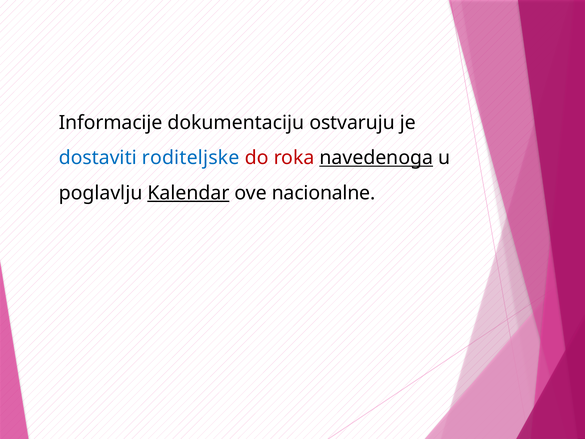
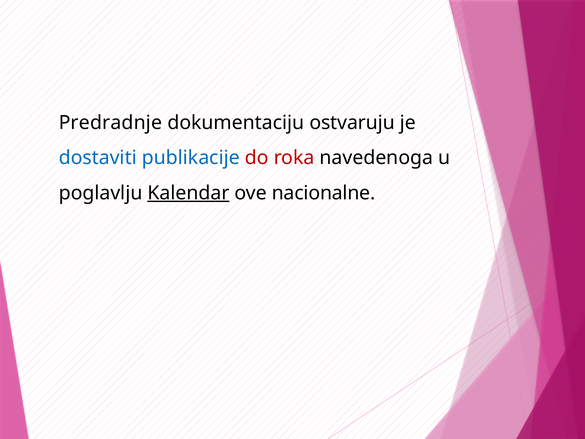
Informacije: Informacije -> Predradnje
roditeljske: roditeljske -> publikacije
navedenoga underline: present -> none
